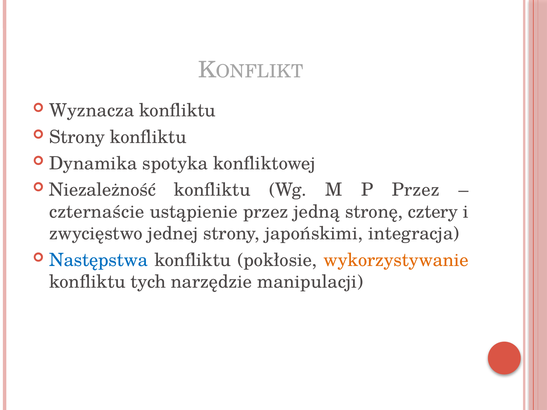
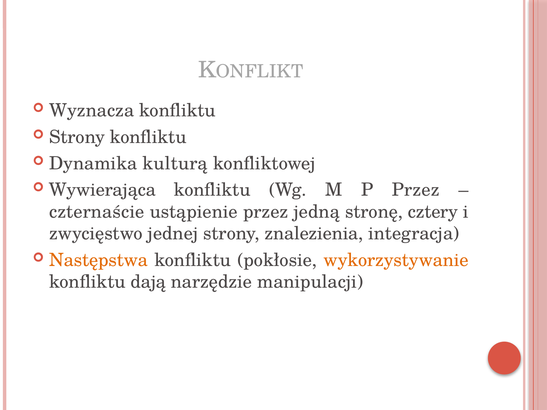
spotyka: spotyka -> kulturą
Niezależność: Niezależność -> Wywierająca
japońskimi: japońskimi -> znalezienia
Następstwa colour: blue -> orange
tych: tych -> dają
